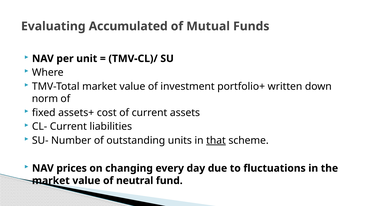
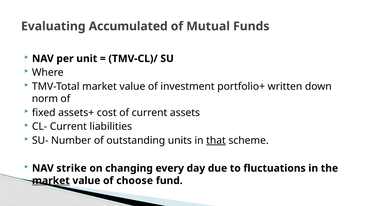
prices: prices -> strike
market at (51, 181) underline: none -> present
neutral: neutral -> choose
